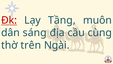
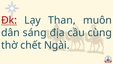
Tầng: Tầng -> Than
trên: trên -> chết
